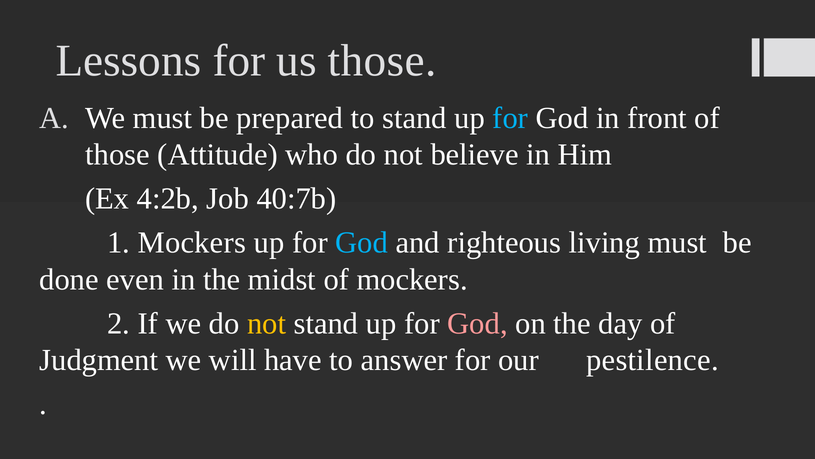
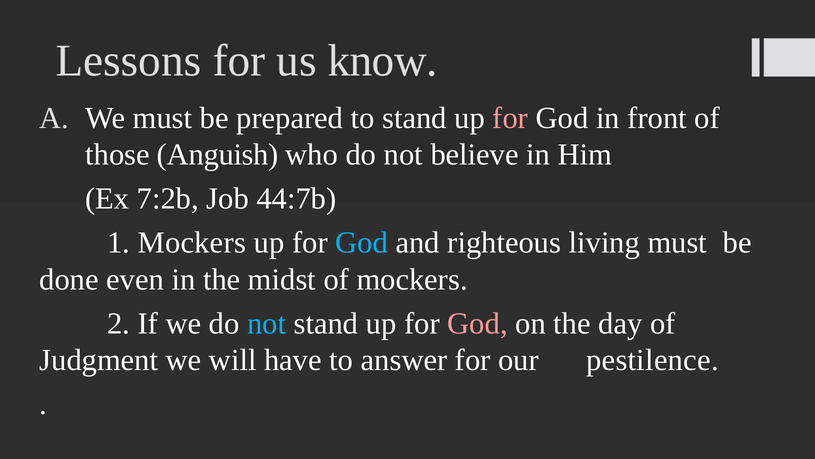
us those: those -> know
for at (510, 118) colour: light blue -> pink
Attitude: Attitude -> Anguish
4:2b: 4:2b -> 7:2b
40:7b: 40:7b -> 44:7b
not at (267, 323) colour: yellow -> light blue
